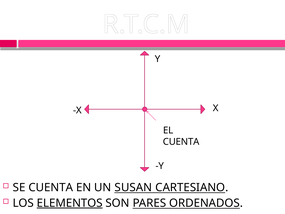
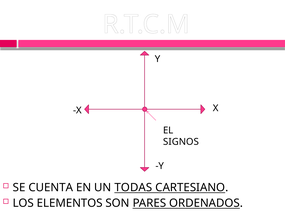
CUENTA at (181, 142): CUENTA -> SIGNOS
SUSAN: SUSAN -> TODAS
ELEMENTOS underline: present -> none
